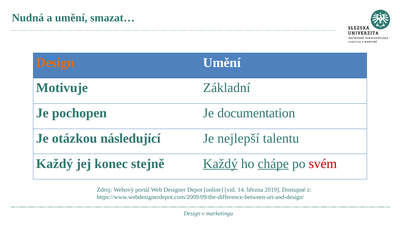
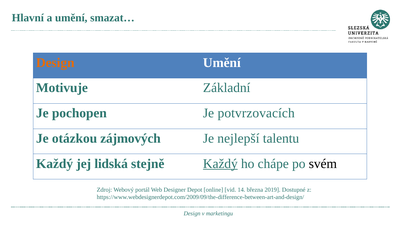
Nudná: Nudná -> Hlavní
documentation: documentation -> potvrzovacích
následující: následující -> zájmových
konec: konec -> lidská
chápe underline: present -> none
svém colour: red -> black
